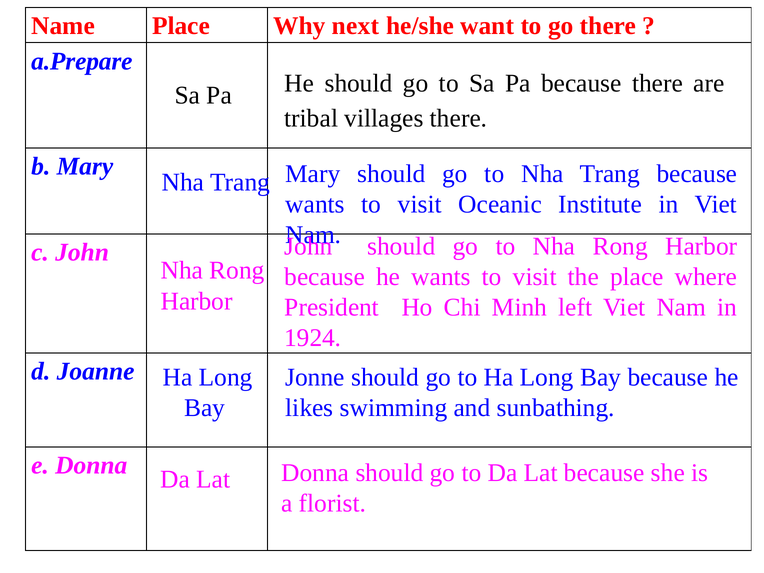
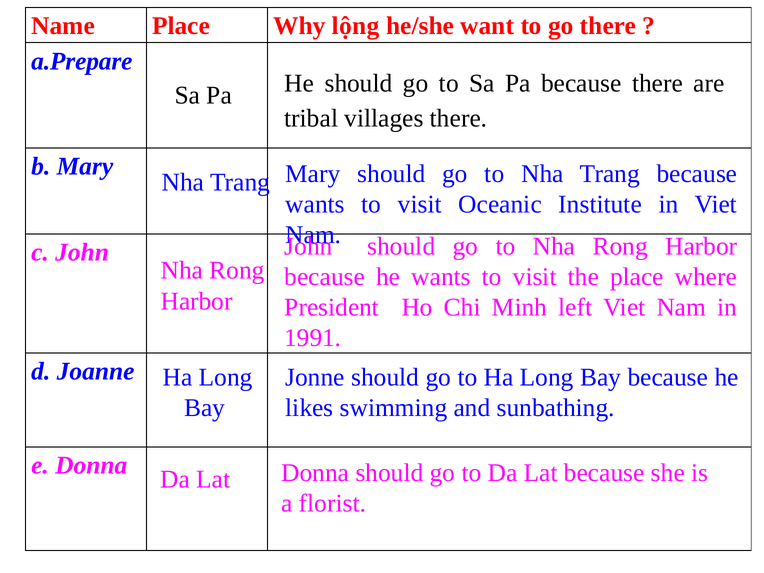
next: next -> lộng
1924: 1924 -> 1991
